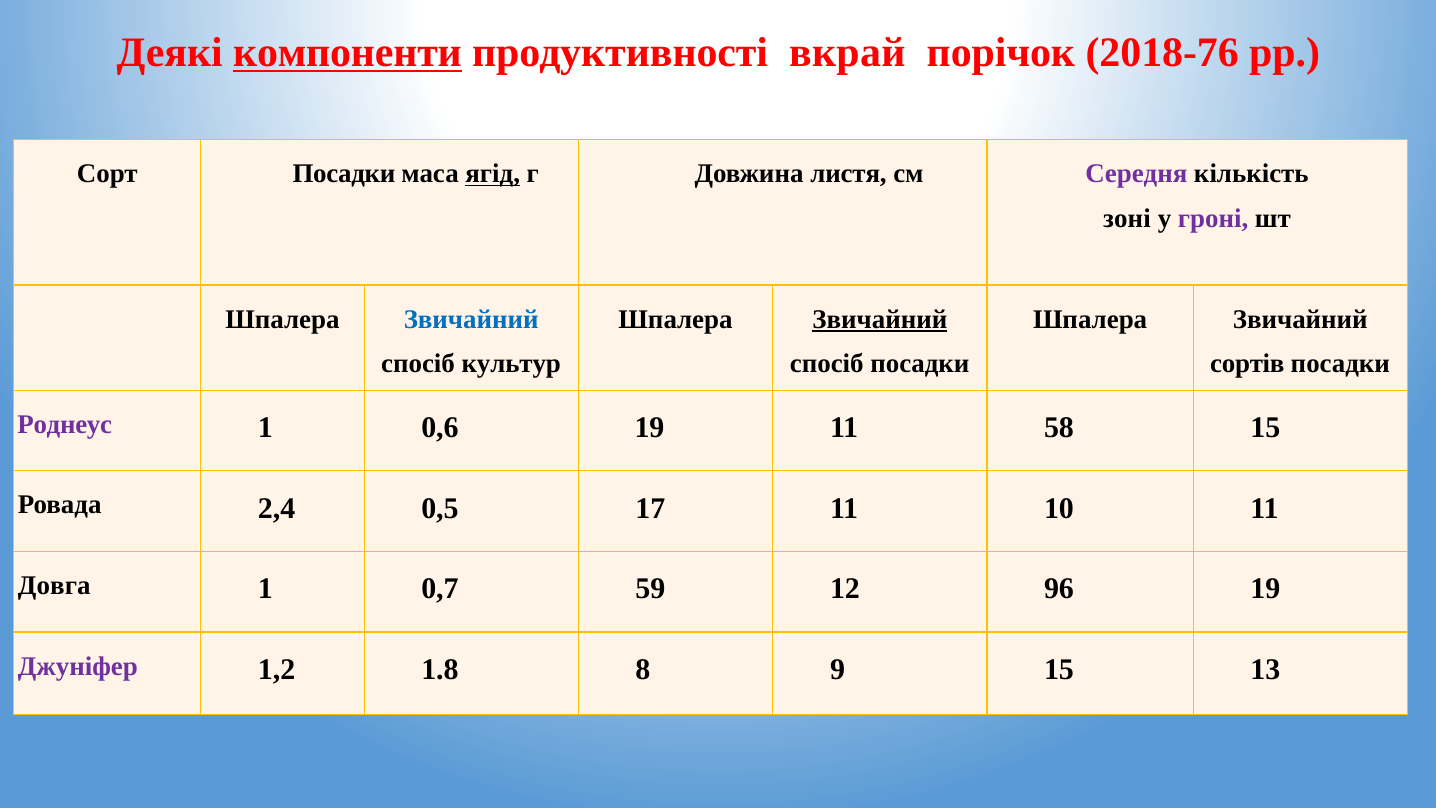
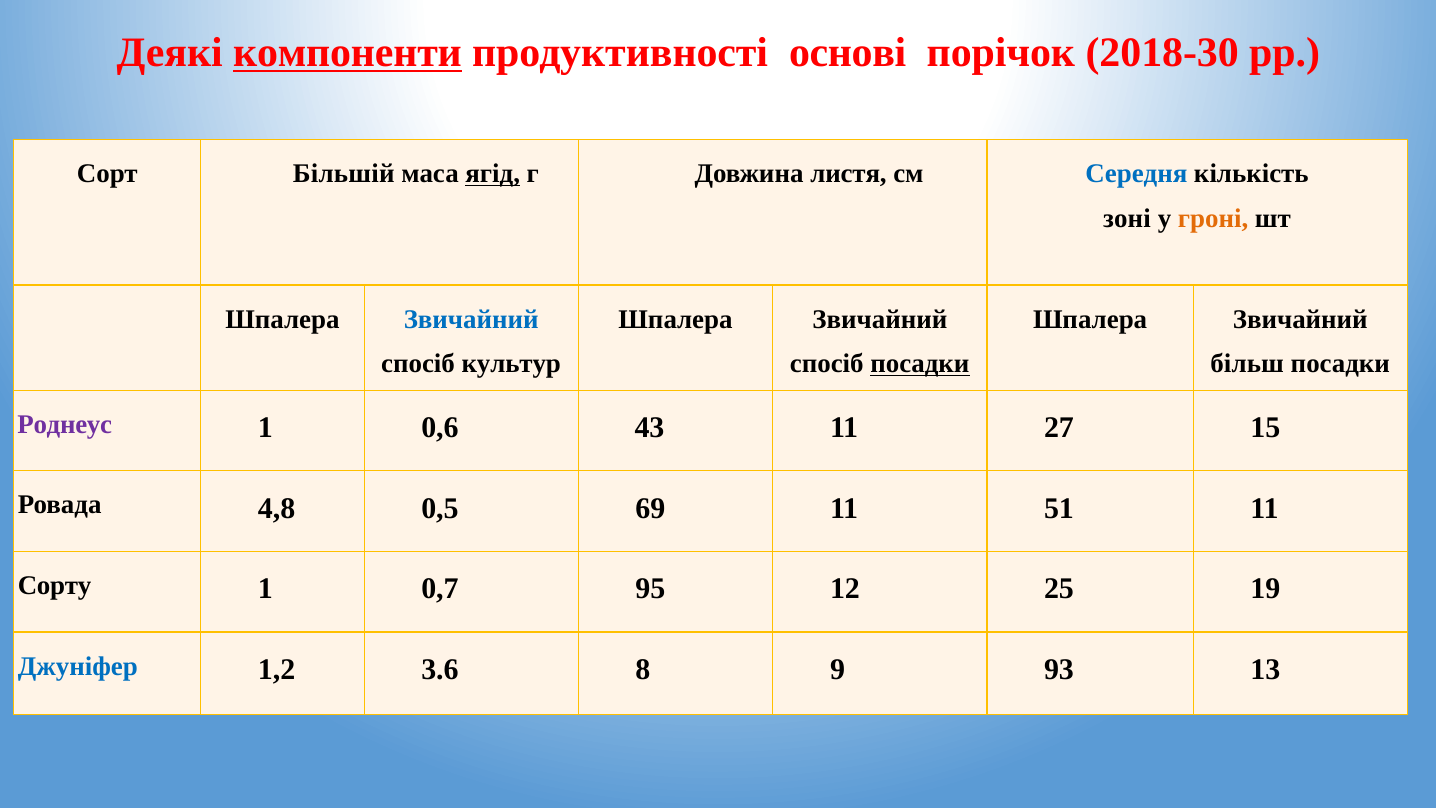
вкрай: вкрай -> основі
2018-76: 2018-76 -> 2018-30
Сорт Посадки: Посадки -> Більшій
Середня colour: purple -> blue
гроні colour: purple -> orange
Звичайний at (880, 319) underline: present -> none
посадки at (920, 364) underline: none -> present
сортів: сортів -> більш
0,6 19: 19 -> 43
58: 58 -> 27
2,4: 2,4 -> 4,8
17: 17 -> 69
10: 10 -> 51
Довга: Довга -> Сорту
59: 59 -> 95
96: 96 -> 25
Джуніфер colour: purple -> blue
1.8: 1.8 -> 3.6
9 15: 15 -> 93
